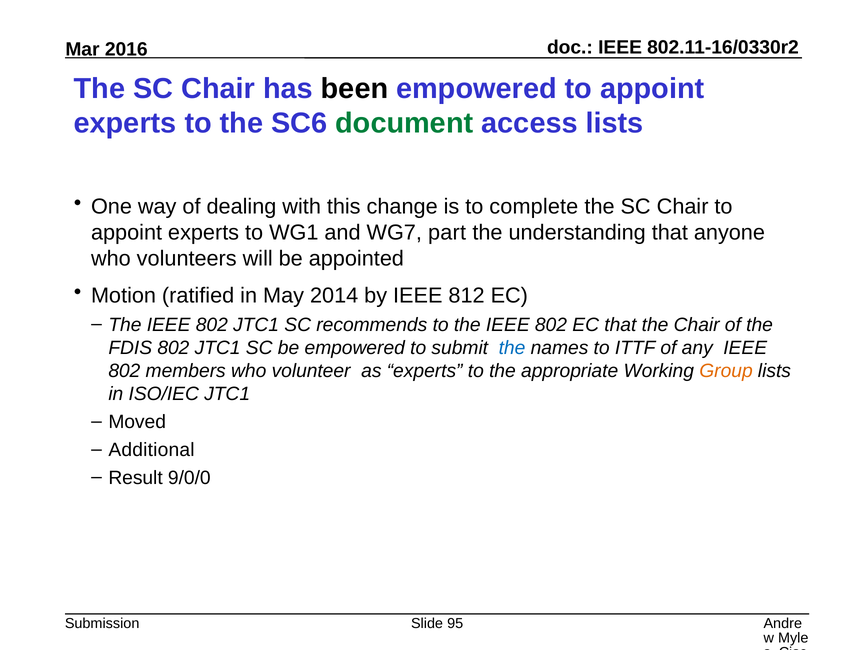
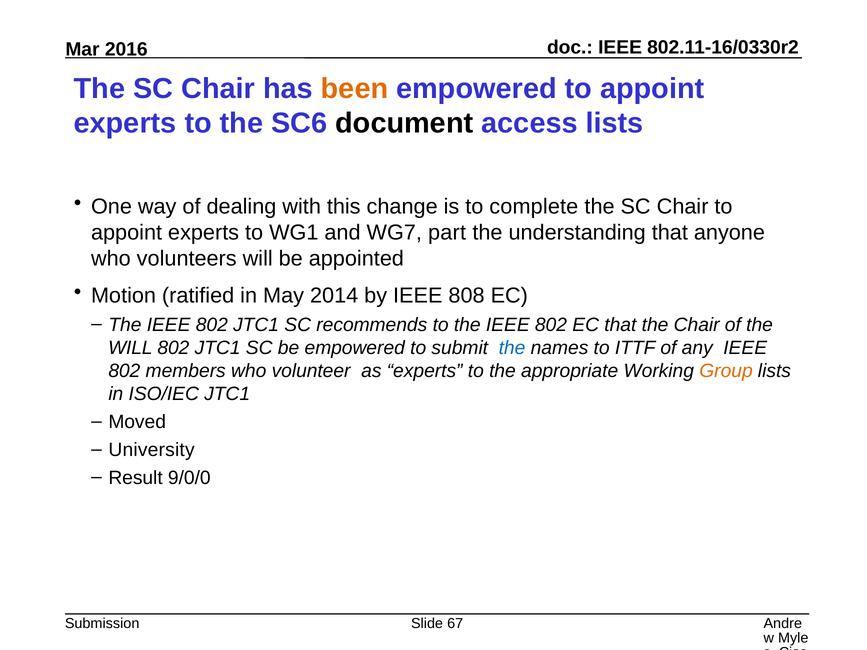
been colour: black -> orange
document colour: green -> black
812: 812 -> 808
FDIS at (130, 348): FDIS -> WILL
Additional: Additional -> University
95: 95 -> 67
